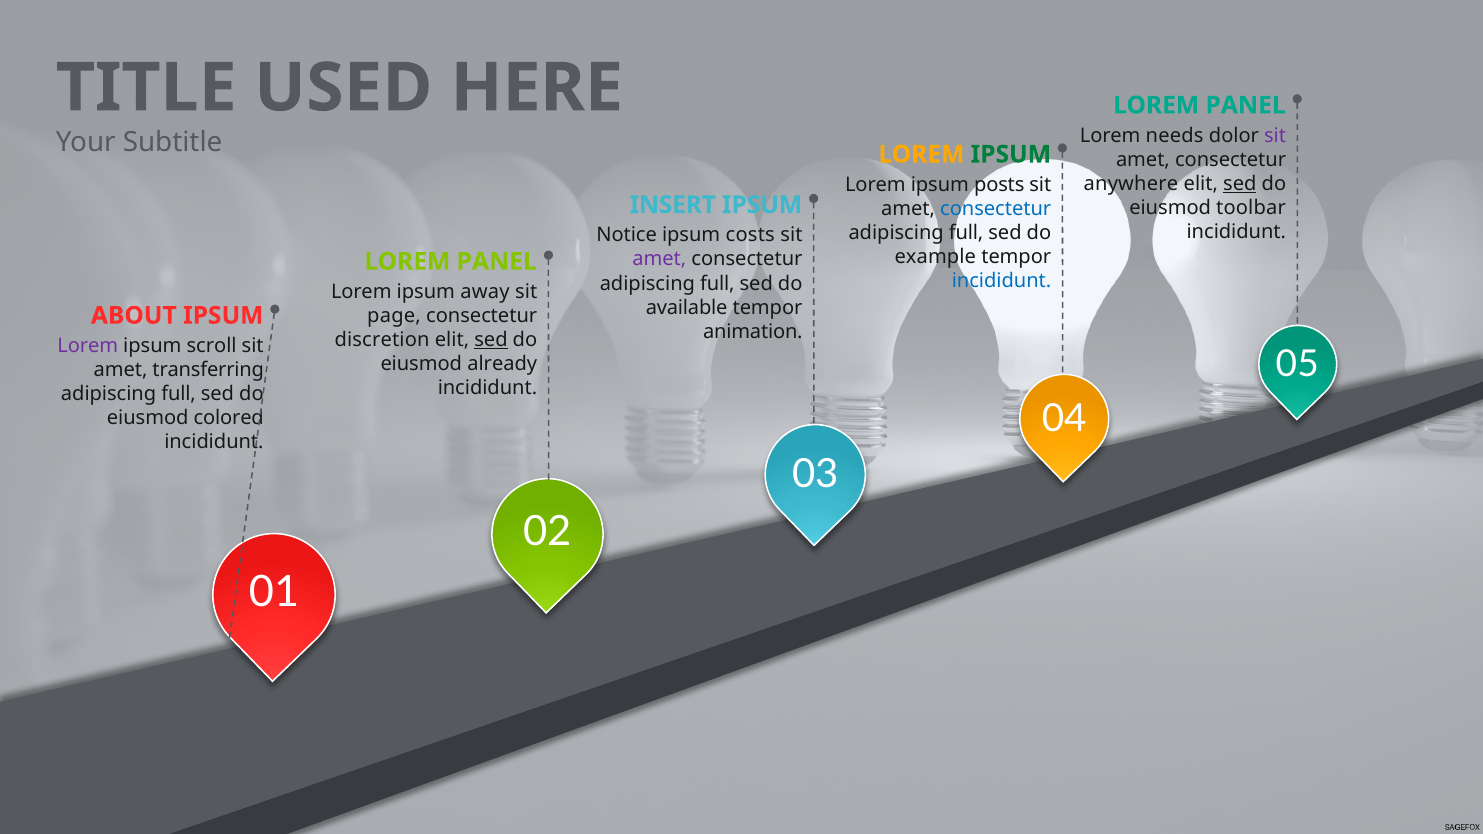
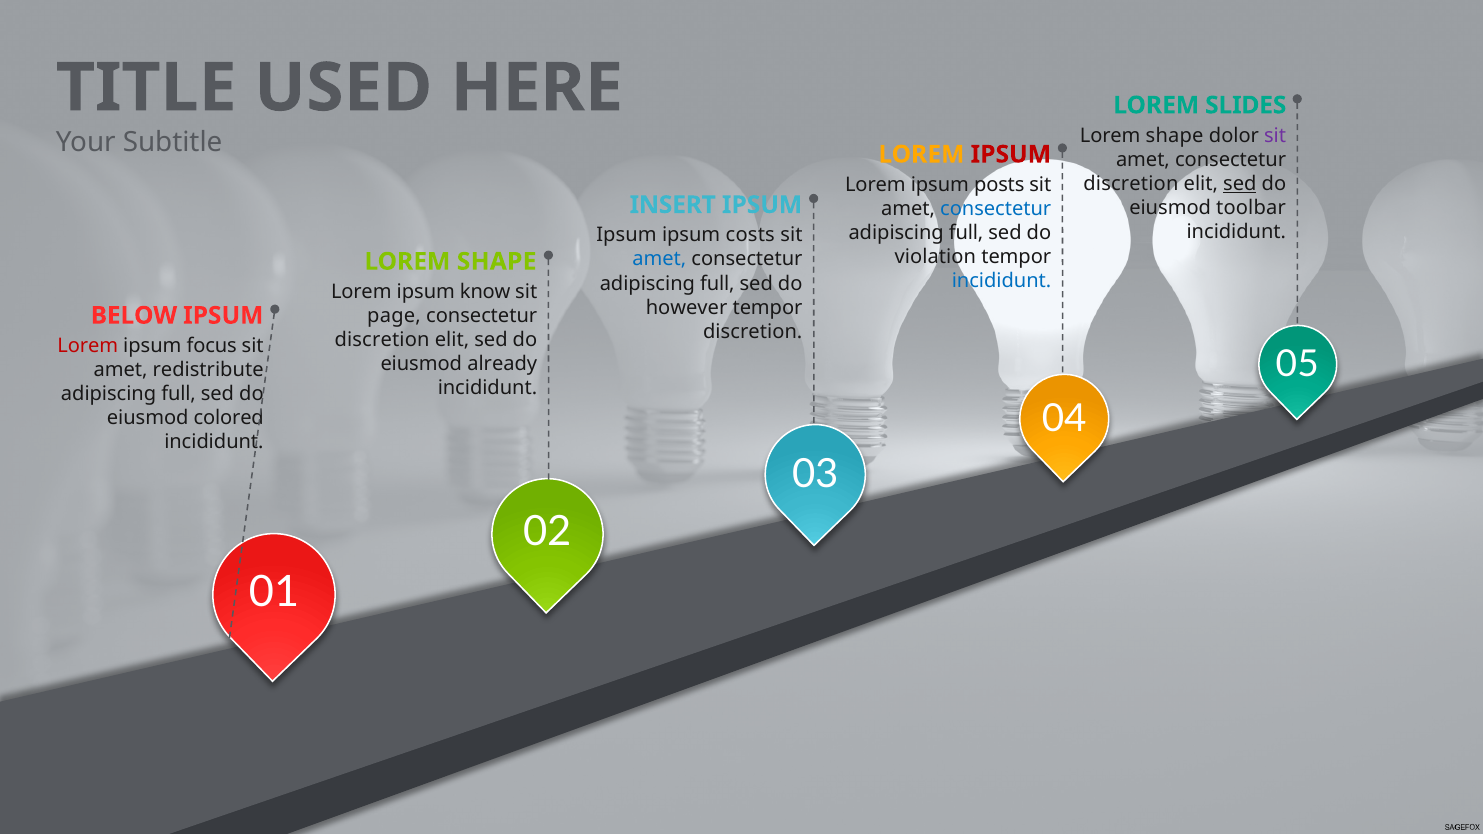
PANEL at (1246, 105): PANEL -> SLIDES
needs at (1175, 136): needs -> shape
IPSUM at (1011, 154) colour: green -> red
anywhere at (1131, 184): anywhere -> discretion
Notice at (627, 235): Notice -> Ipsum
example: example -> violation
amet at (659, 259) colour: purple -> blue
PANEL at (497, 262): PANEL -> SHAPE
away: away -> know
available: available -> however
ABOUT: ABOUT -> BELOW
animation at (753, 332): animation -> discretion
sed at (491, 340) underline: present -> none
Lorem at (88, 346) colour: purple -> red
scroll: scroll -> focus
transferring: transferring -> redistribute
